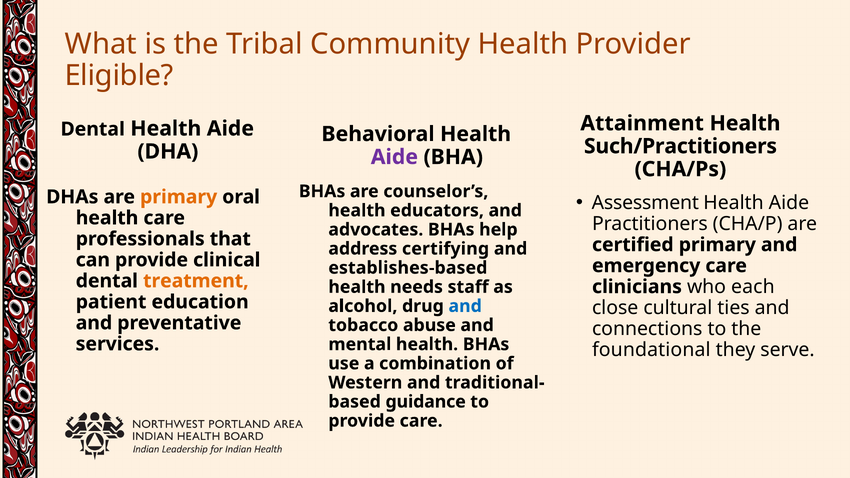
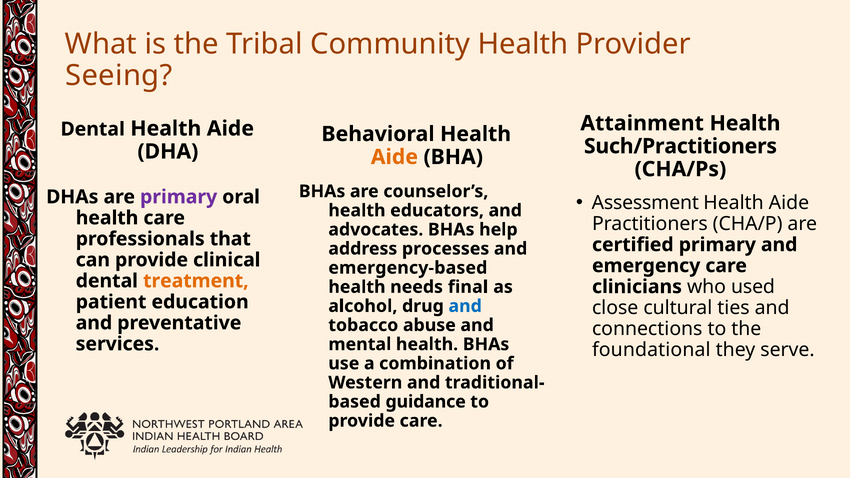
Eligible: Eligible -> Seeing
Aide at (394, 157) colour: purple -> orange
primary at (179, 197) colour: orange -> purple
certifying: certifying -> processes
establishes-based: establishes-based -> emergency-based
each: each -> used
staff: staff -> final
